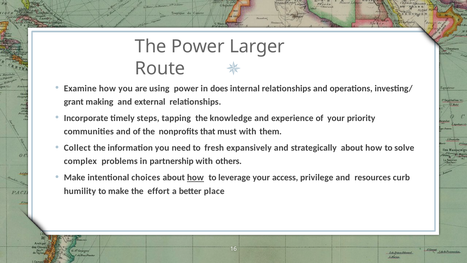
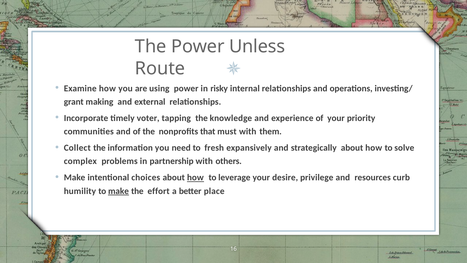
Larger: Larger -> Unless
does: does -> risky
steps: steps -> voter
access: access -> desire
make at (119, 191) underline: none -> present
